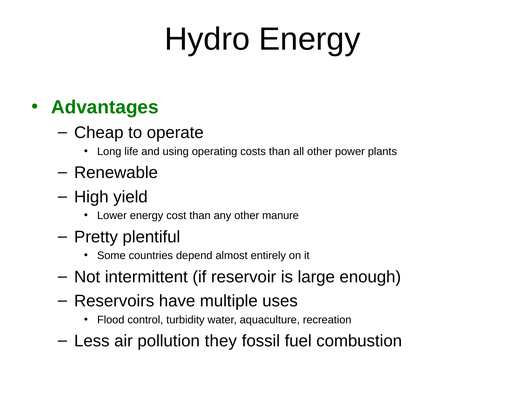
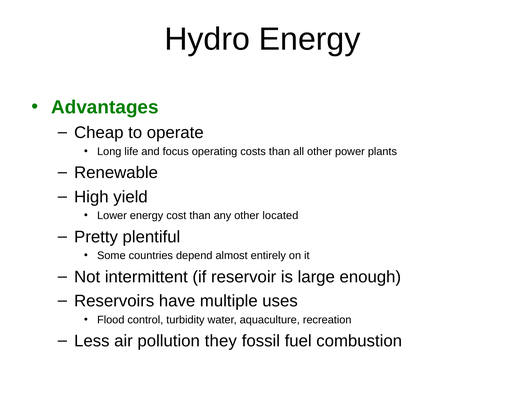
using: using -> focus
manure: manure -> located
